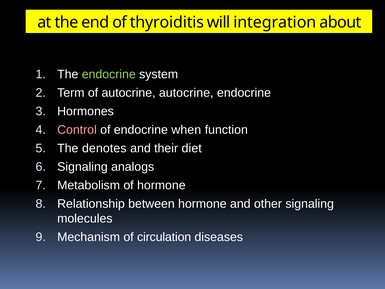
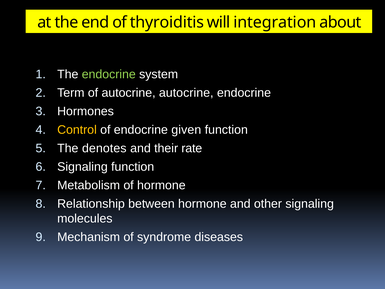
Control colour: pink -> yellow
when: when -> given
diet: diet -> rate
Signaling analogs: analogs -> function
circulation: circulation -> syndrome
